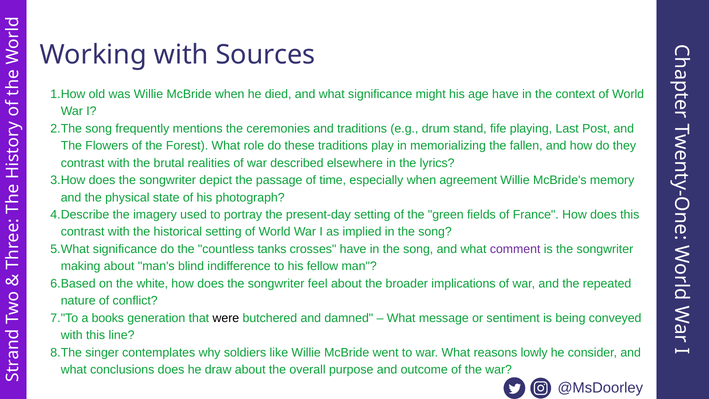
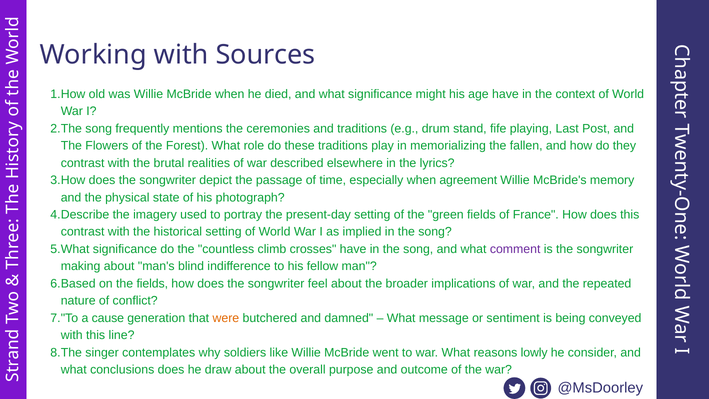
tanks: tanks -> climb
the white: white -> fields
books: books -> cause
were colour: black -> orange
